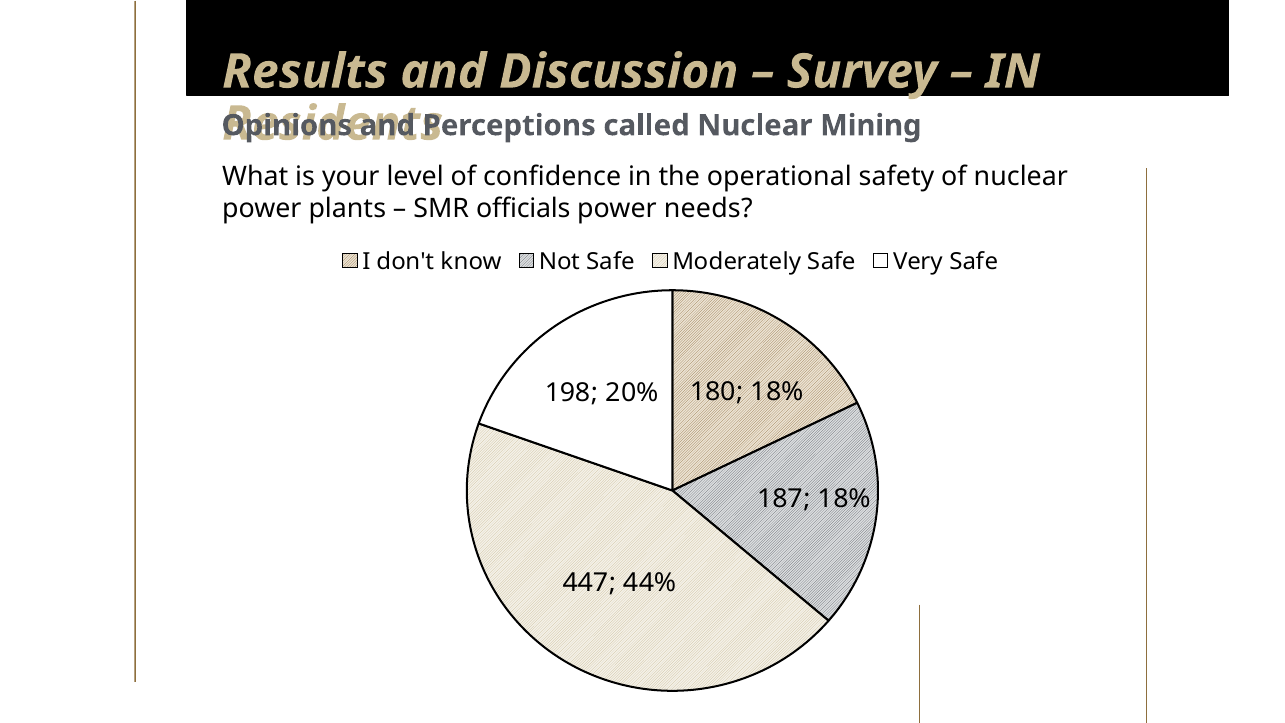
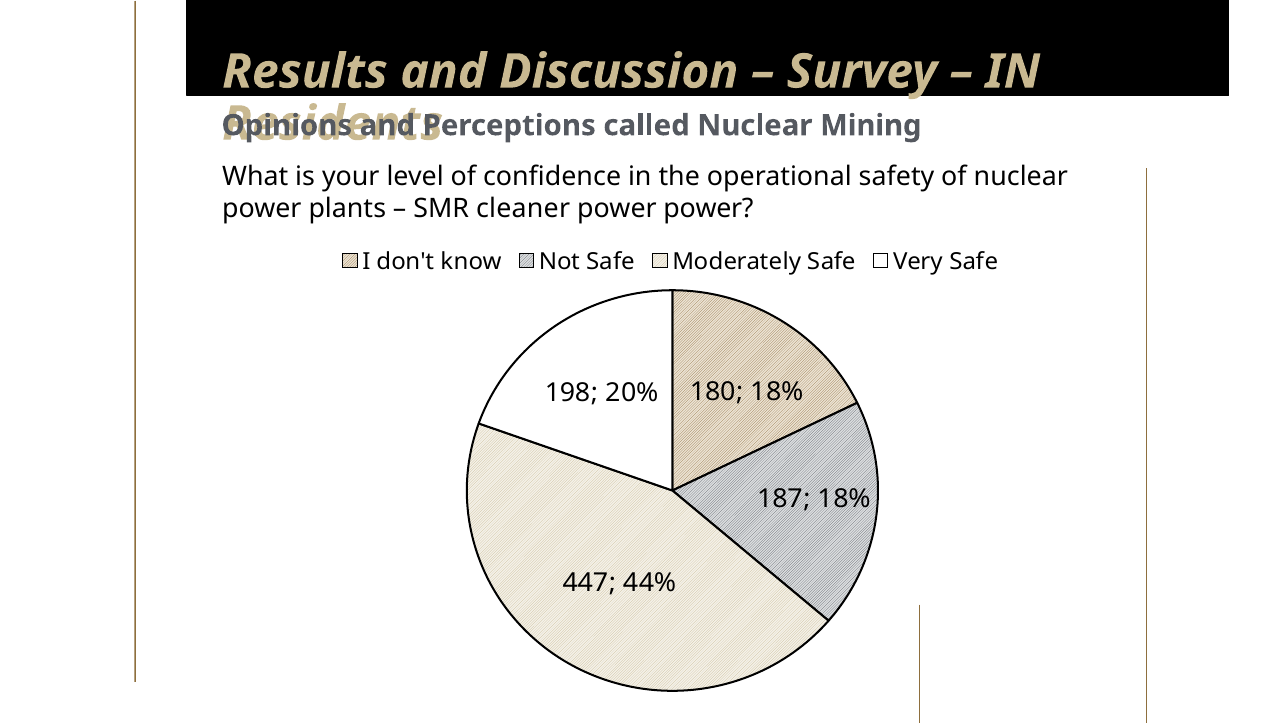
officials: officials -> cleaner
power needs: needs -> power
